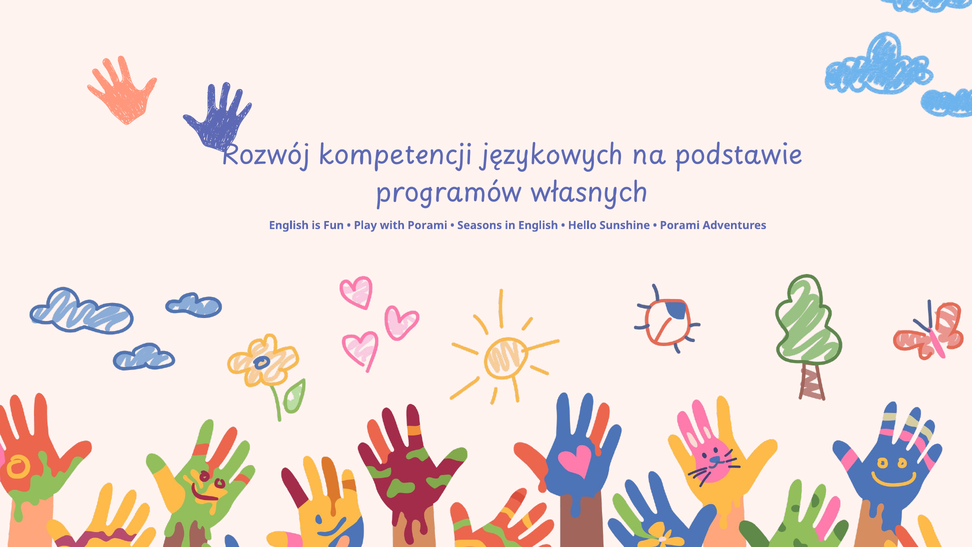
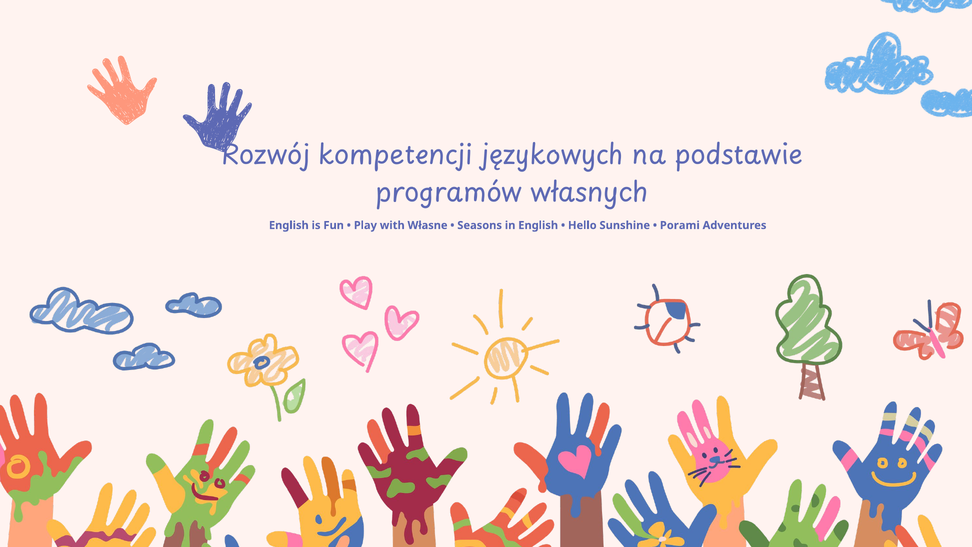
with Porami: Porami -> Własne
